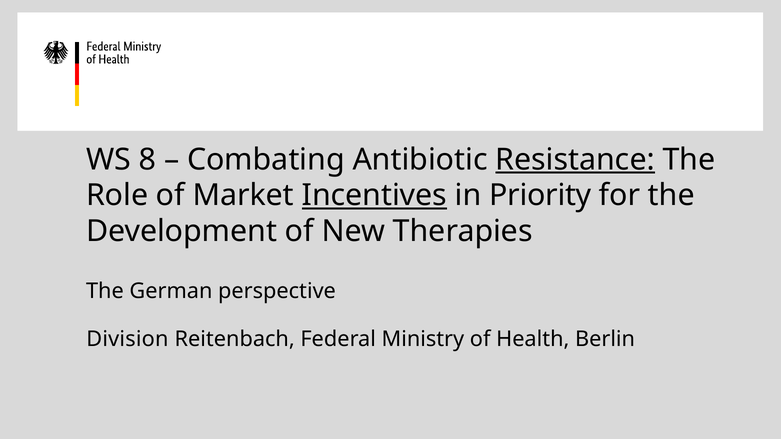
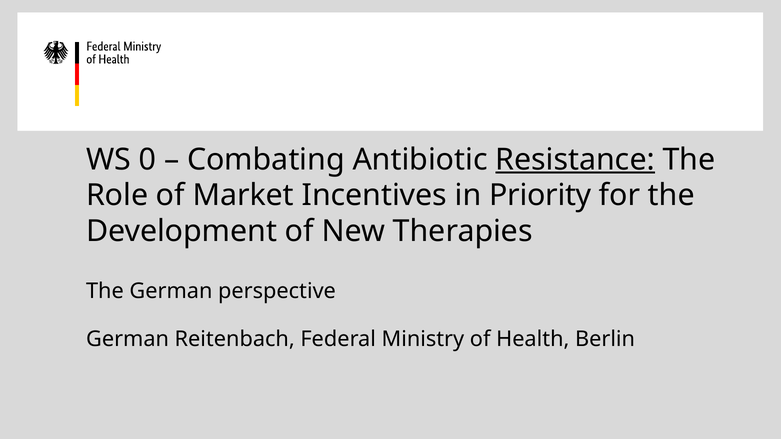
8: 8 -> 0
Incentives underline: present -> none
Division at (127, 339): Division -> German
